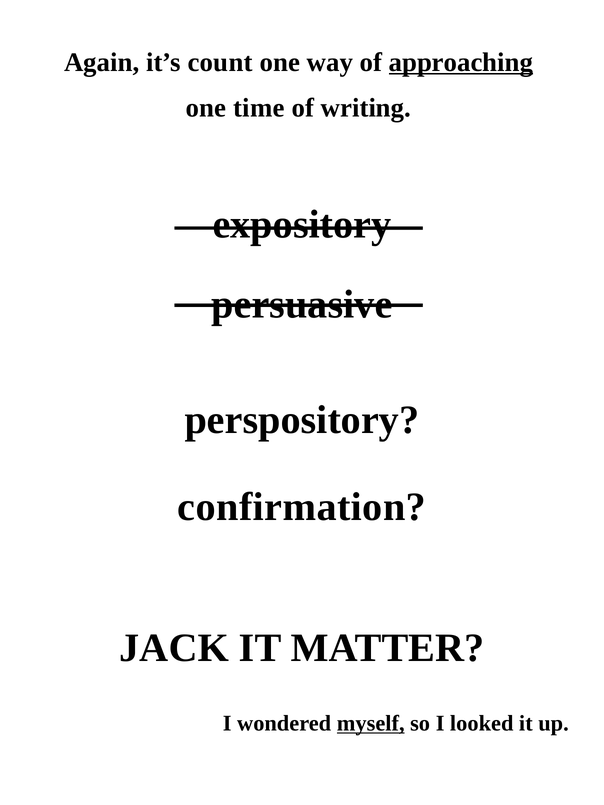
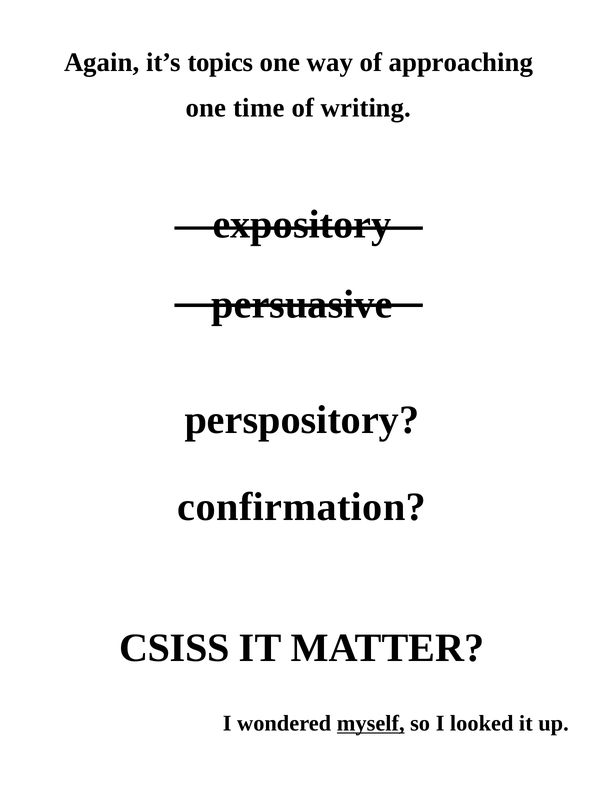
count: count -> topics
approaching underline: present -> none
JACK: JACK -> CSISS
